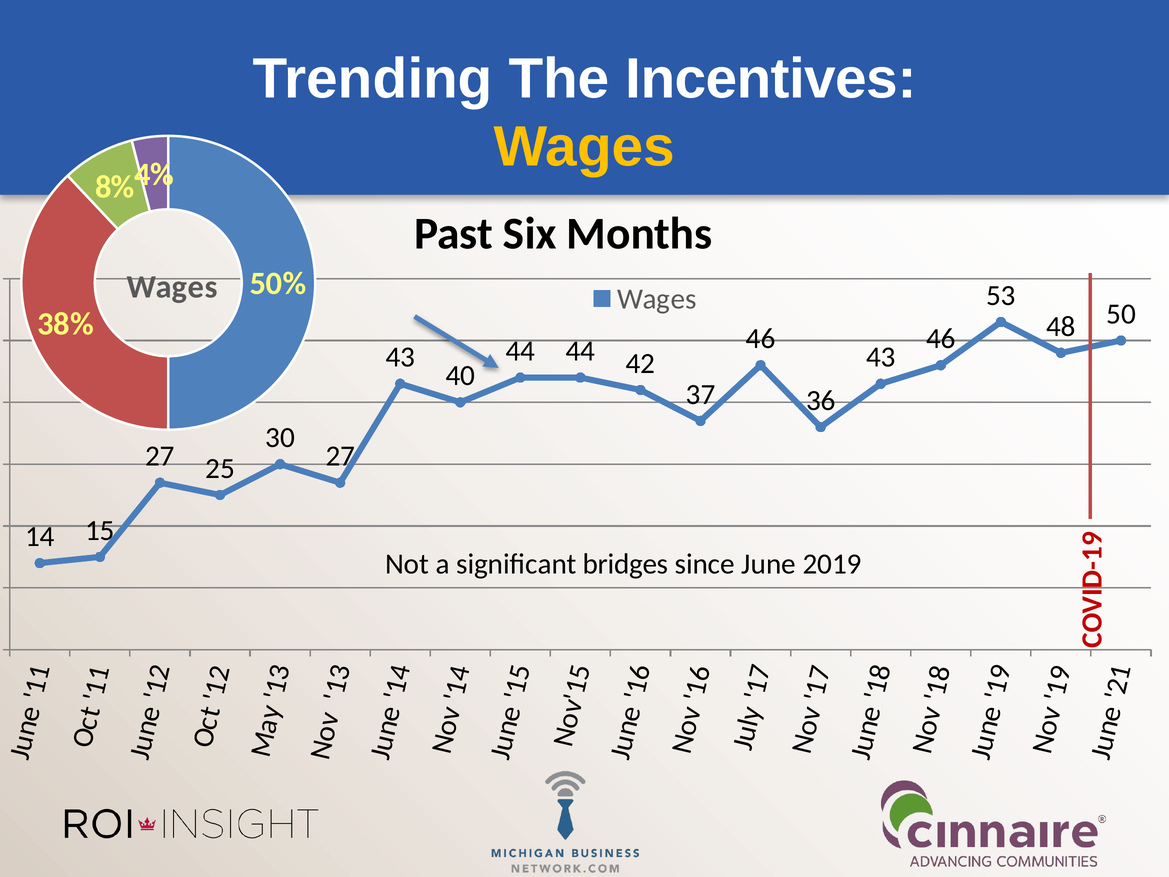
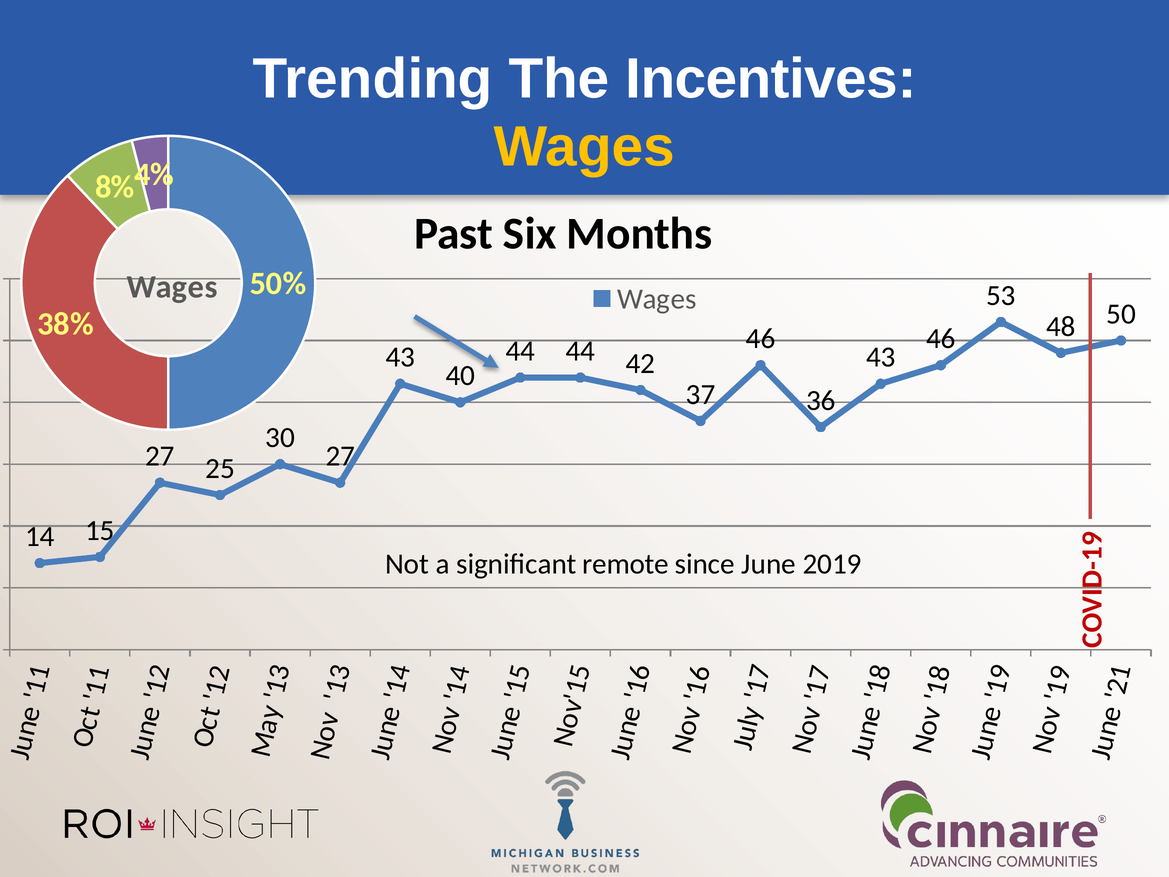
bridges: bridges -> remote
